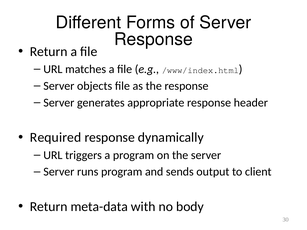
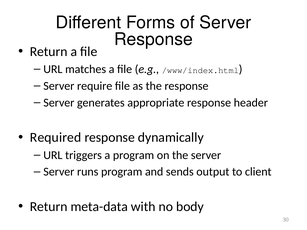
objects: objects -> require
